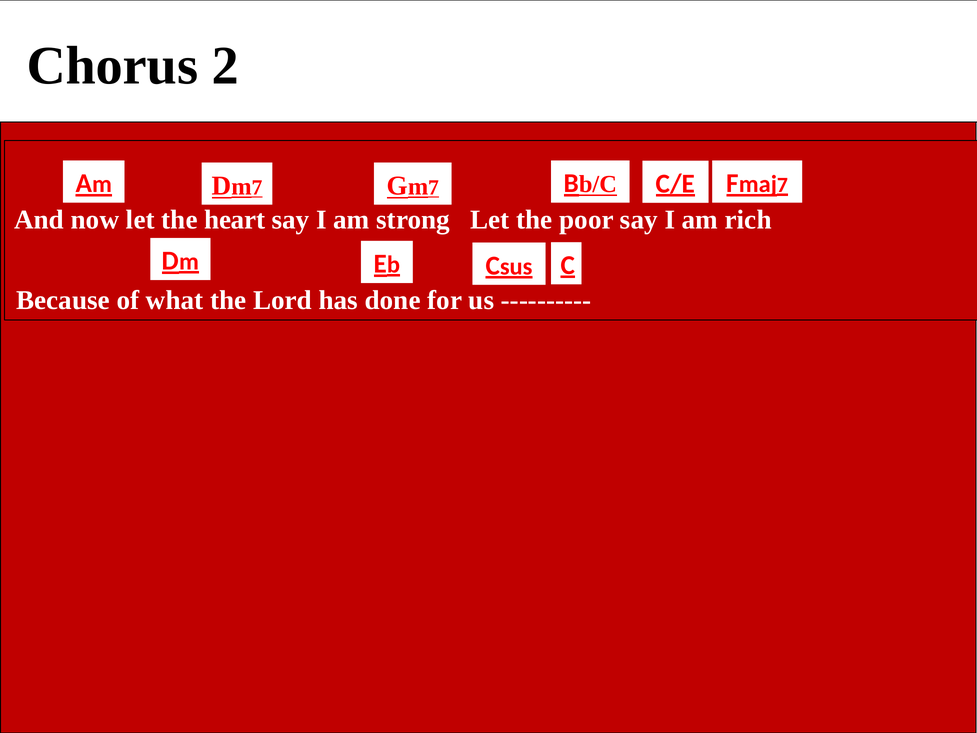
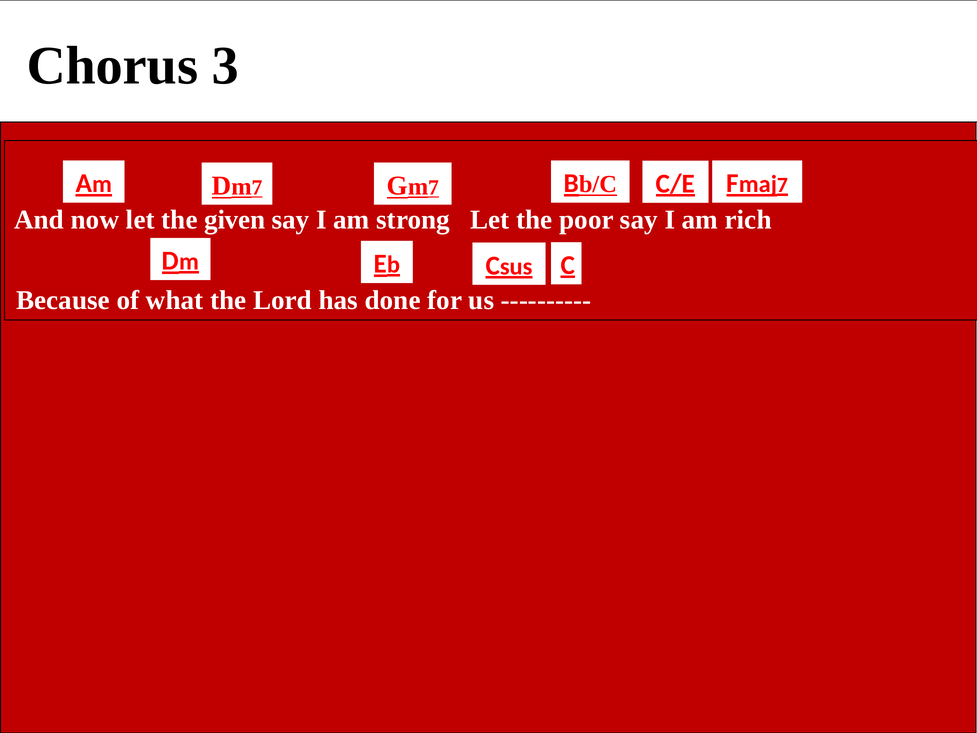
2: 2 -> 3
heart: heart -> given
